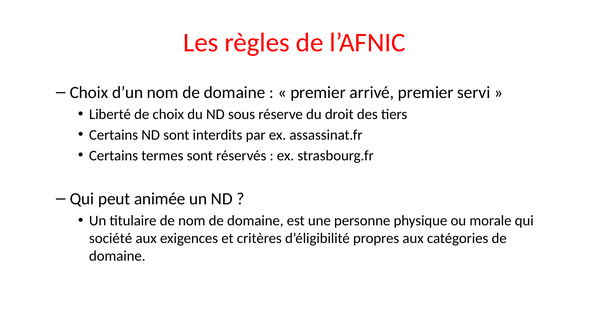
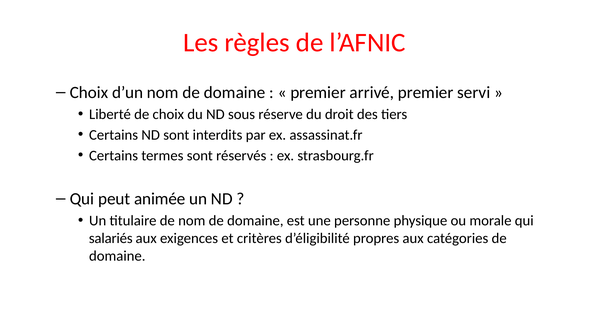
société: société -> salariés
